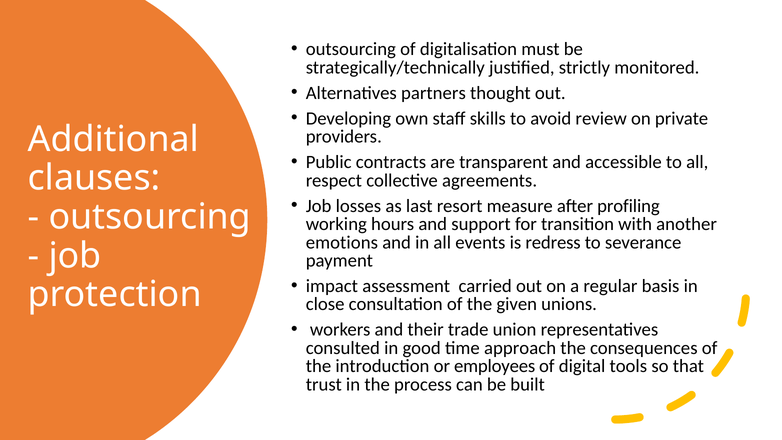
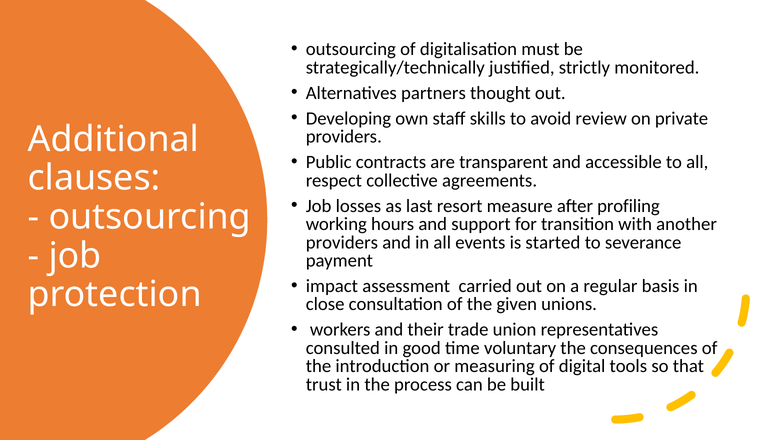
emotions at (342, 242): emotions -> providers
redress: redress -> started
approach: approach -> voluntary
employees: employees -> measuring
